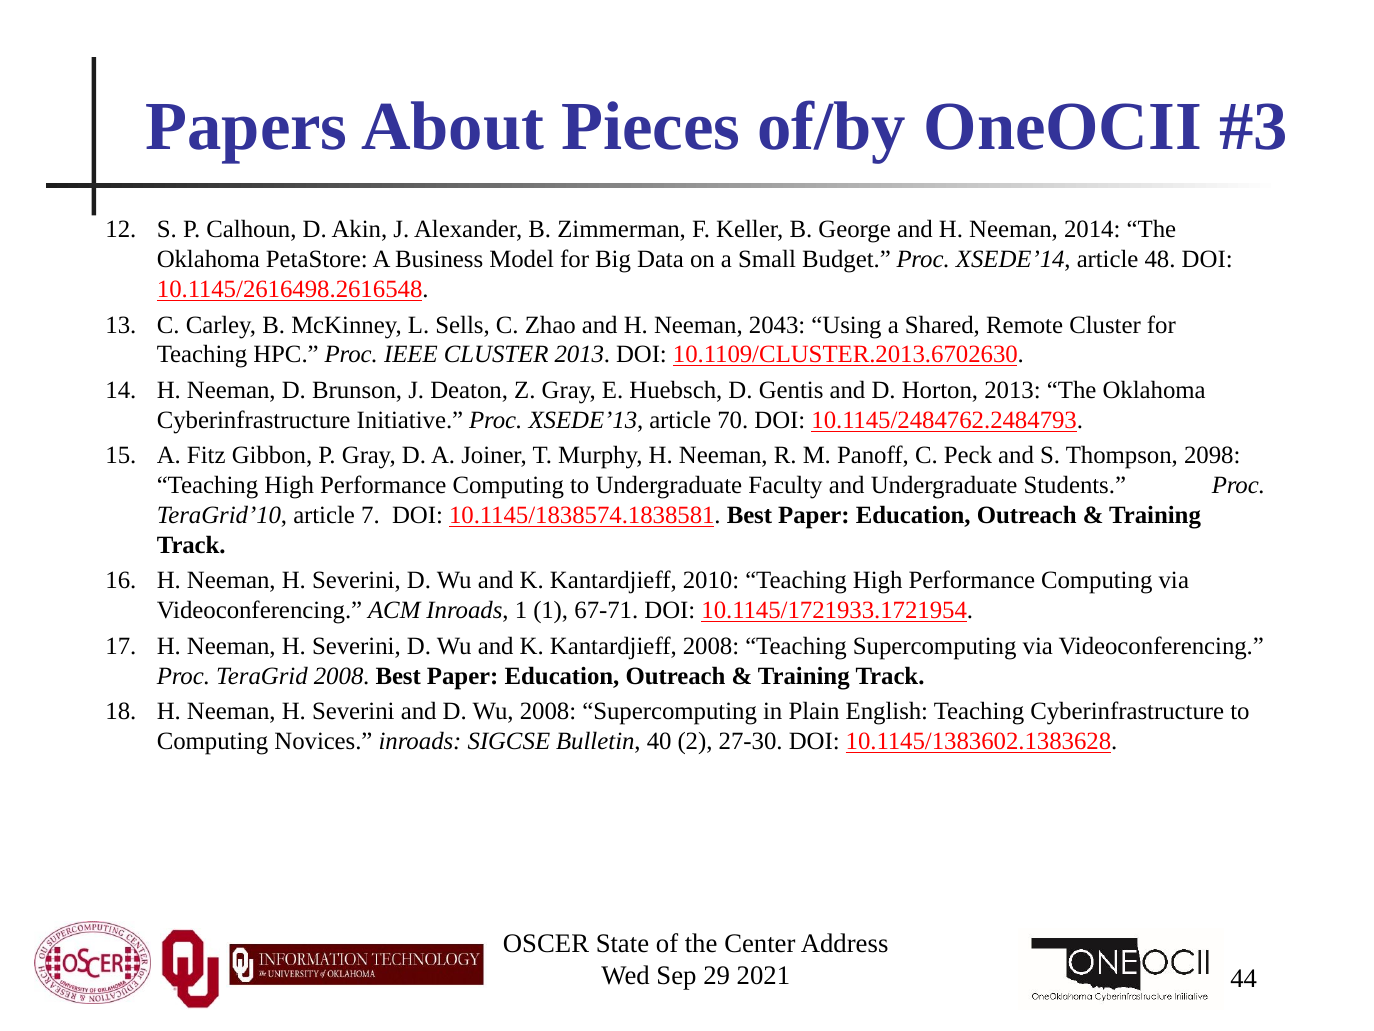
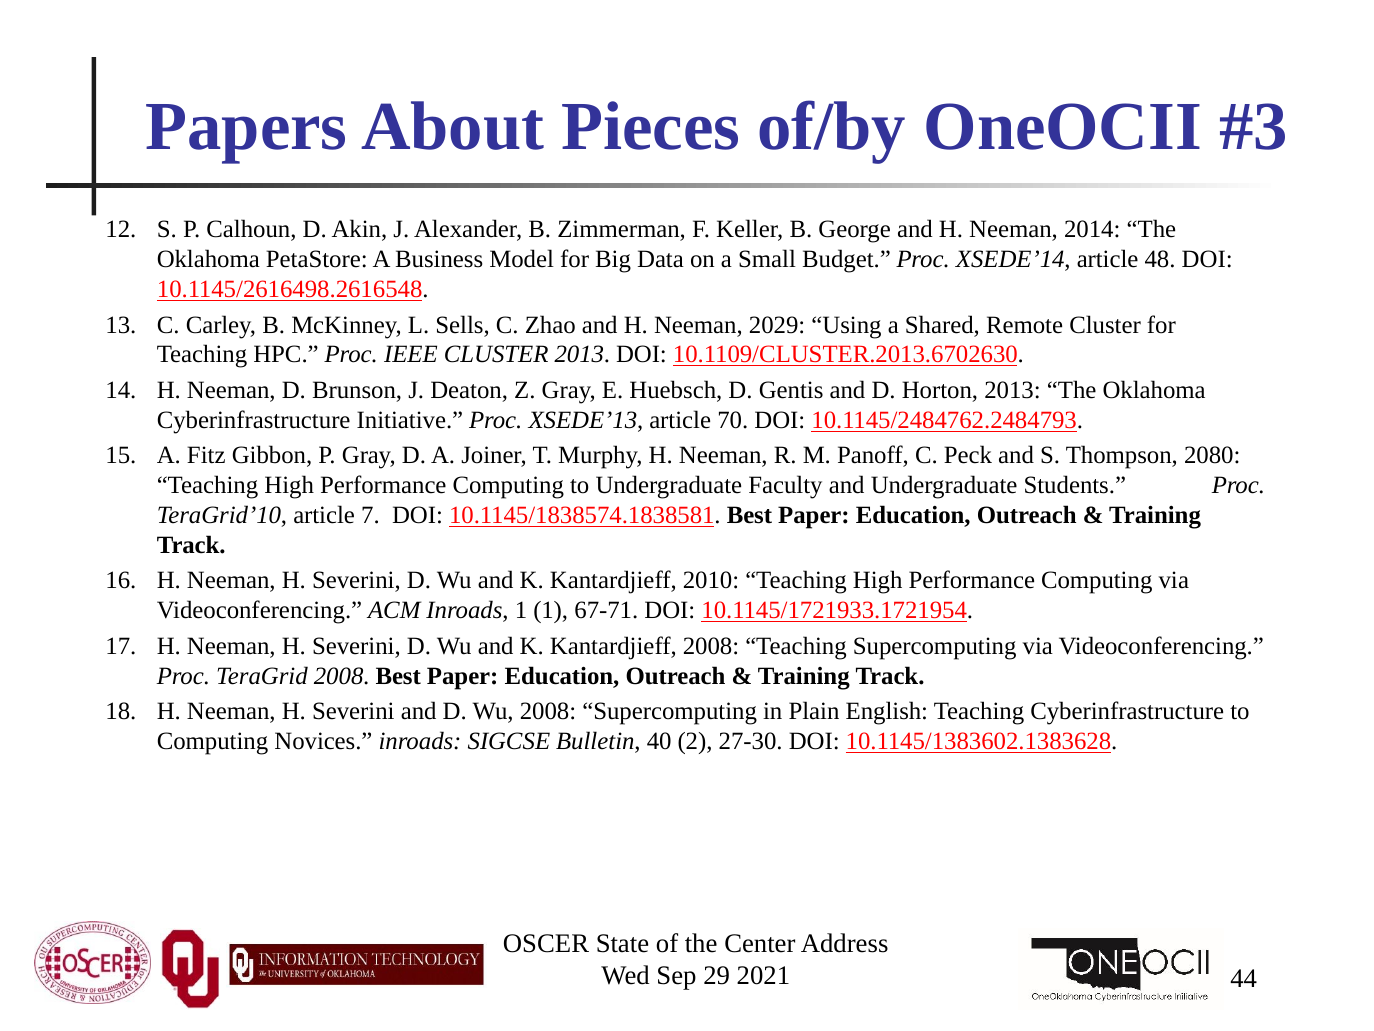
2043: 2043 -> 2029
2098: 2098 -> 2080
